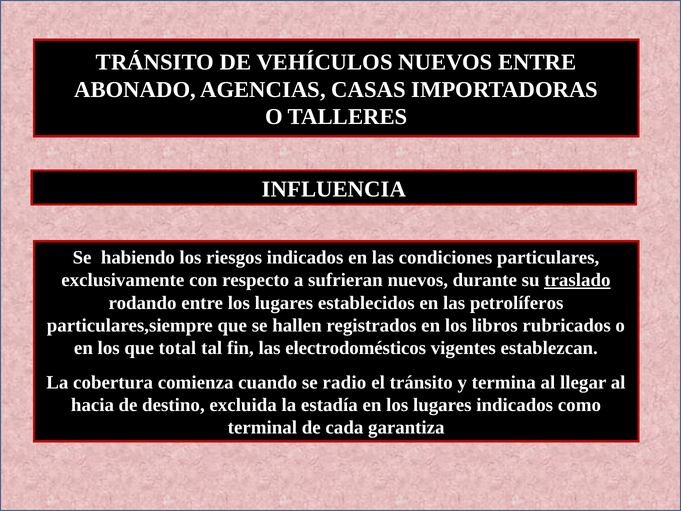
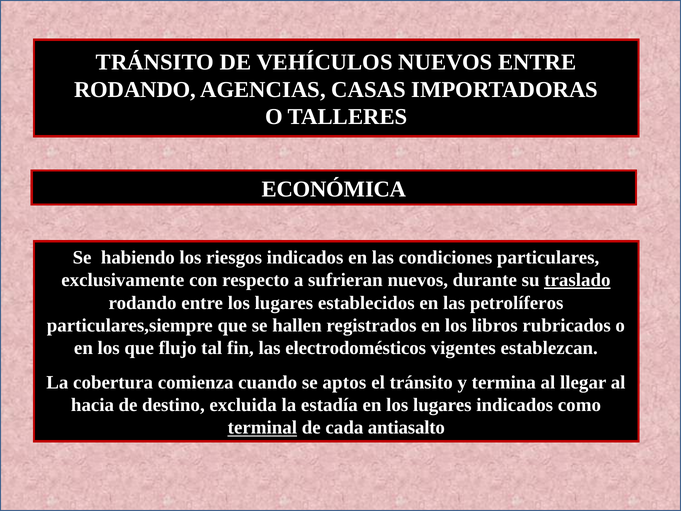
ABONADO at (135, 90): ABONADO -> RODANDO
INFLUENCIA: INFLUENCIA -> ECONÓMICA
total: total -> flujo
radio: radio -> aptos
terminal underline: none -> present
garantiza: garantiza -> antiasalto
